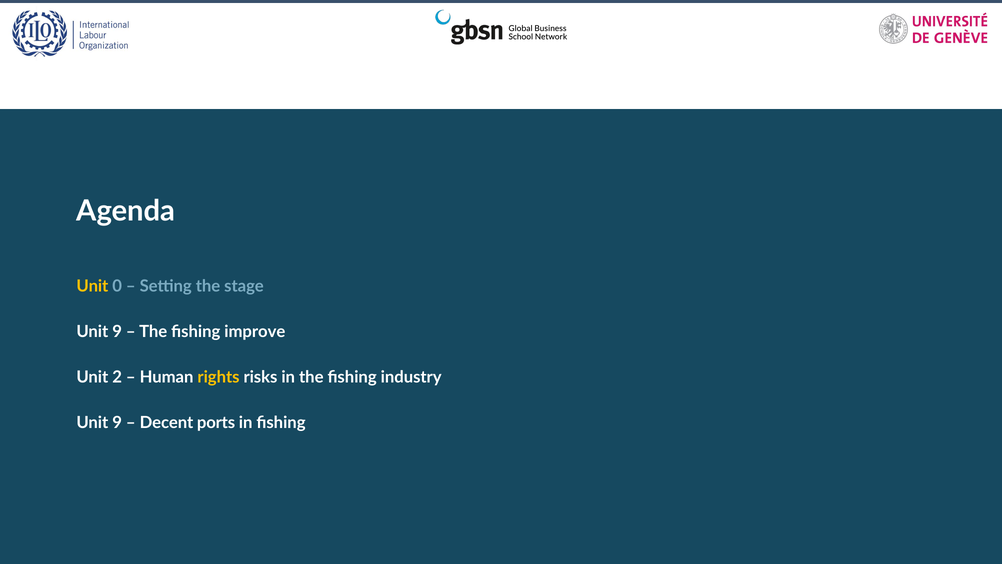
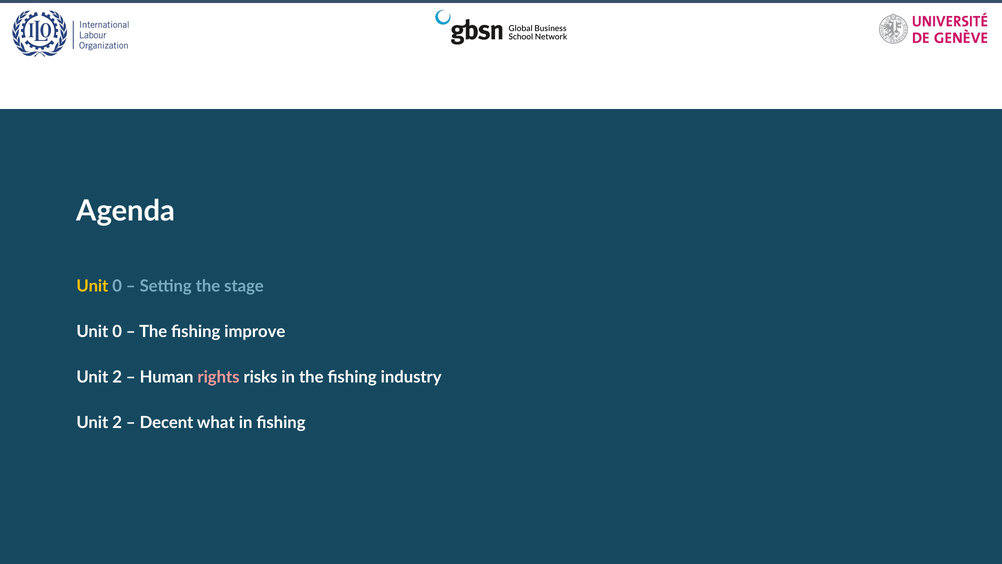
9 at (117, 331): 9 -> 0
rights colour: yellow -> pink
9 at (117, 423): 9 -> 2
ports: ports -> what
